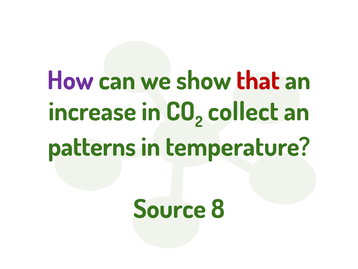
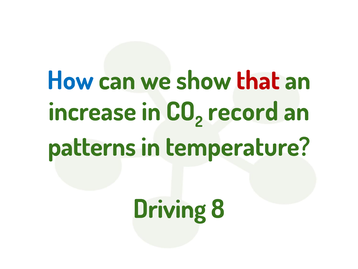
How colour: purple -> blue
collect: collect -> record
Source: Source -> Driving
